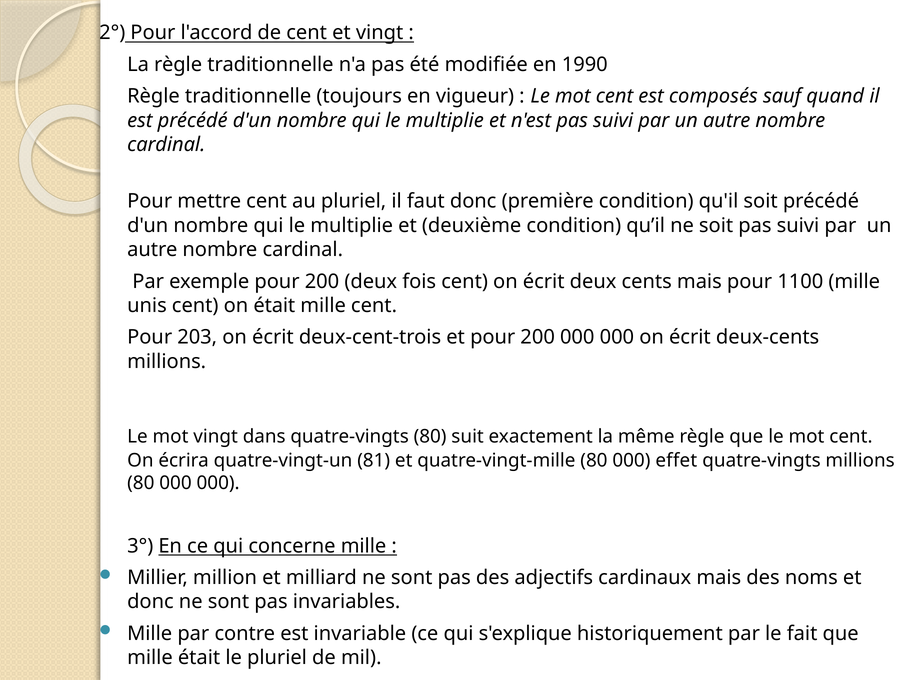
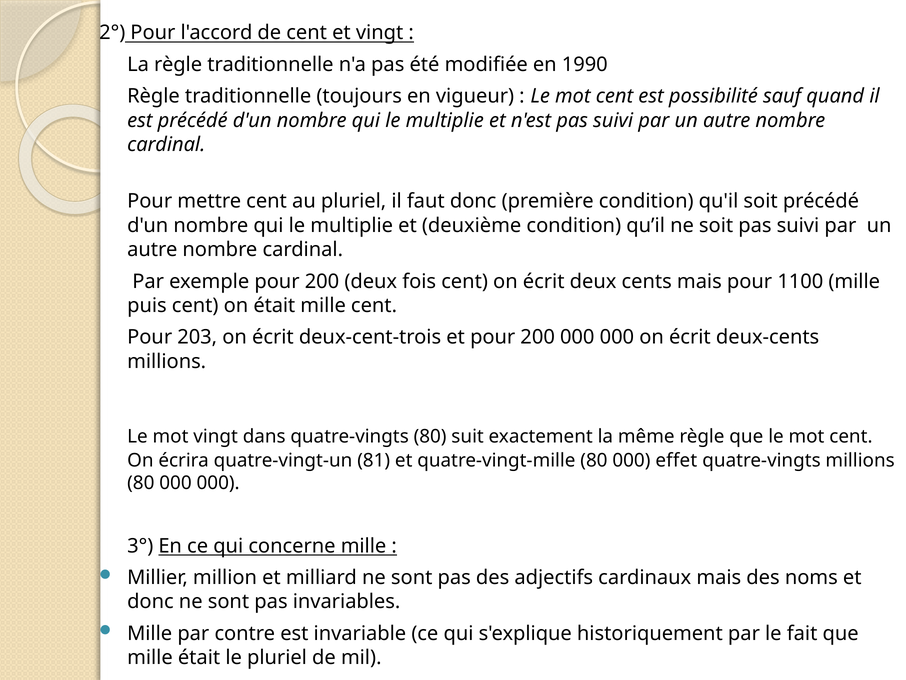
composés: composés -> possibilité
unis: unis -> puis
